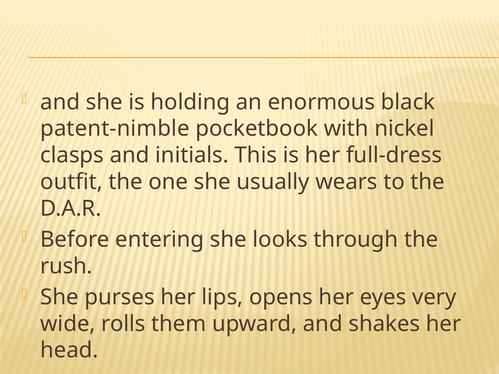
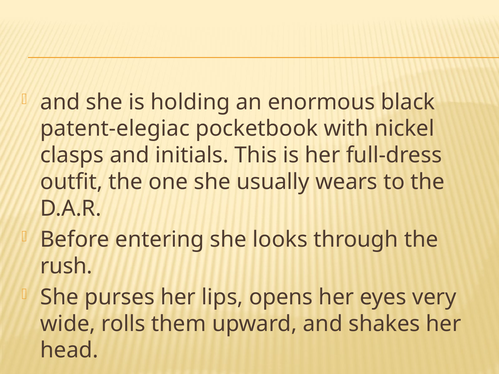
patent-nimble: patent-nimble -> patent-elegiac
